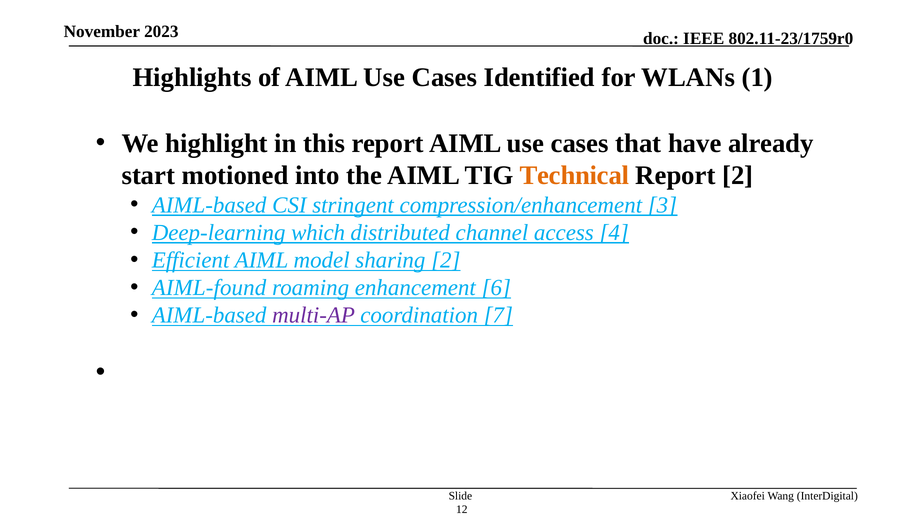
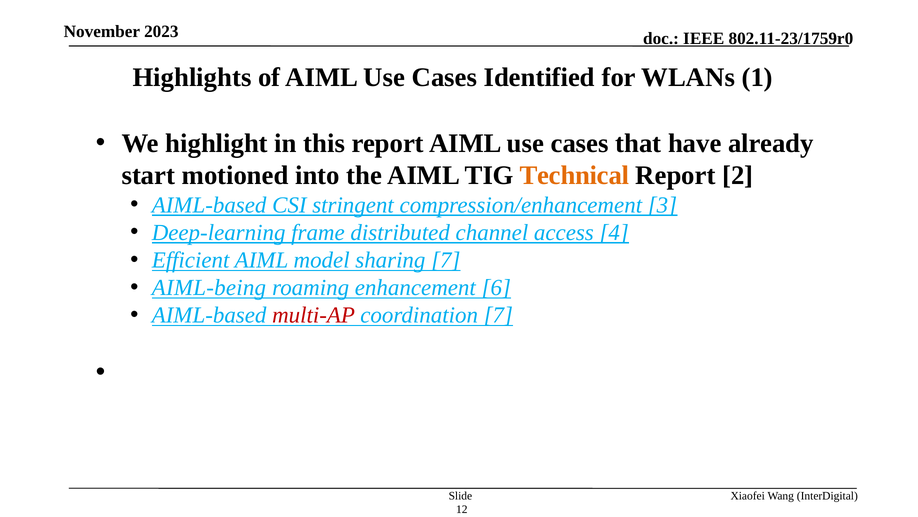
which: which -> frame
sharing 2: 2 -> 7
AIML-found: AIML-found -> AIML-being
multi-AP colour: purple -> red
